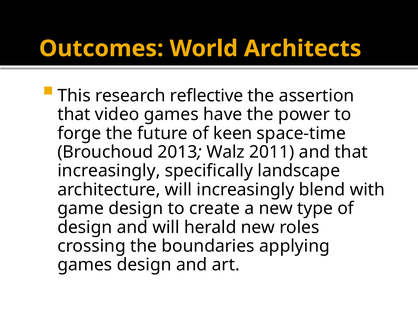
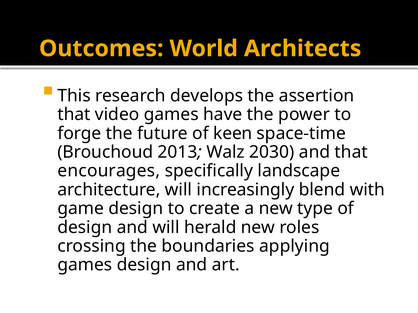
reflective: reflective -> develops
2011: 2011 -> 2030
increasingly at (109, 171): increasingly -> encourages
